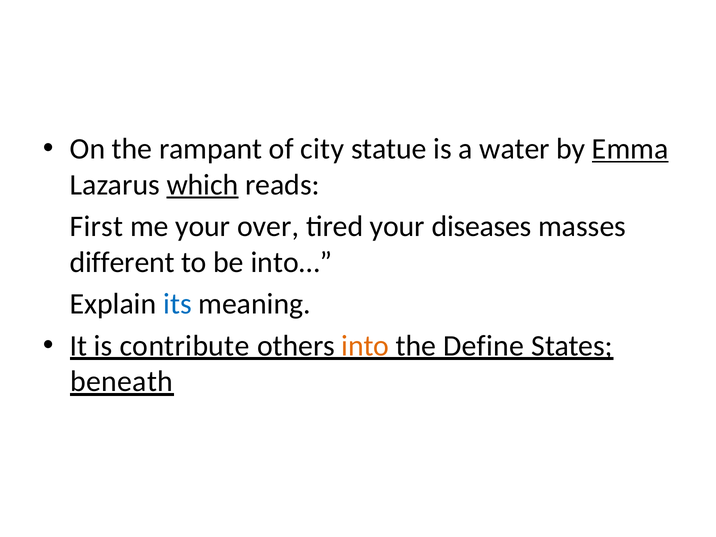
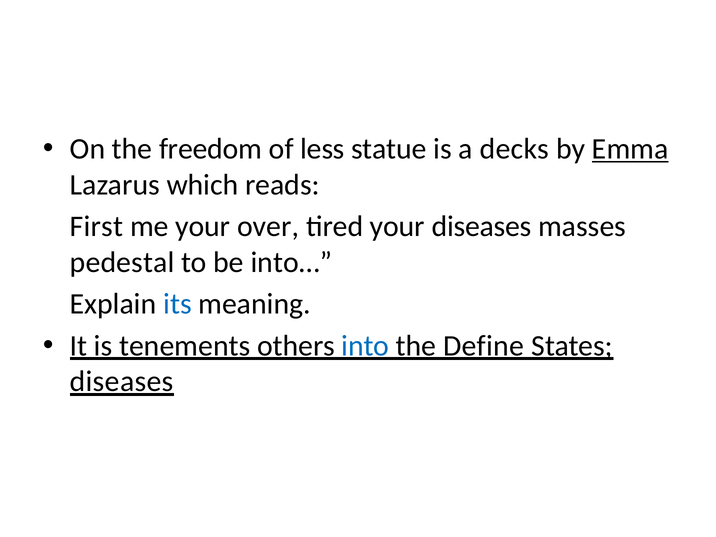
rampant: rampant -> freedom
city: city -> less
water: water -> decks
which underline: present -> none
different: different -> pedestal
contribute: contribute -> tenements
into colour: orange -> blue
beneath at (122, 382): beneath -> diseases
